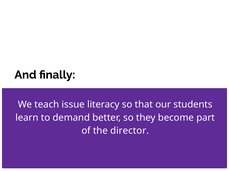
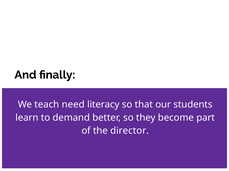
issue: issue -> need
